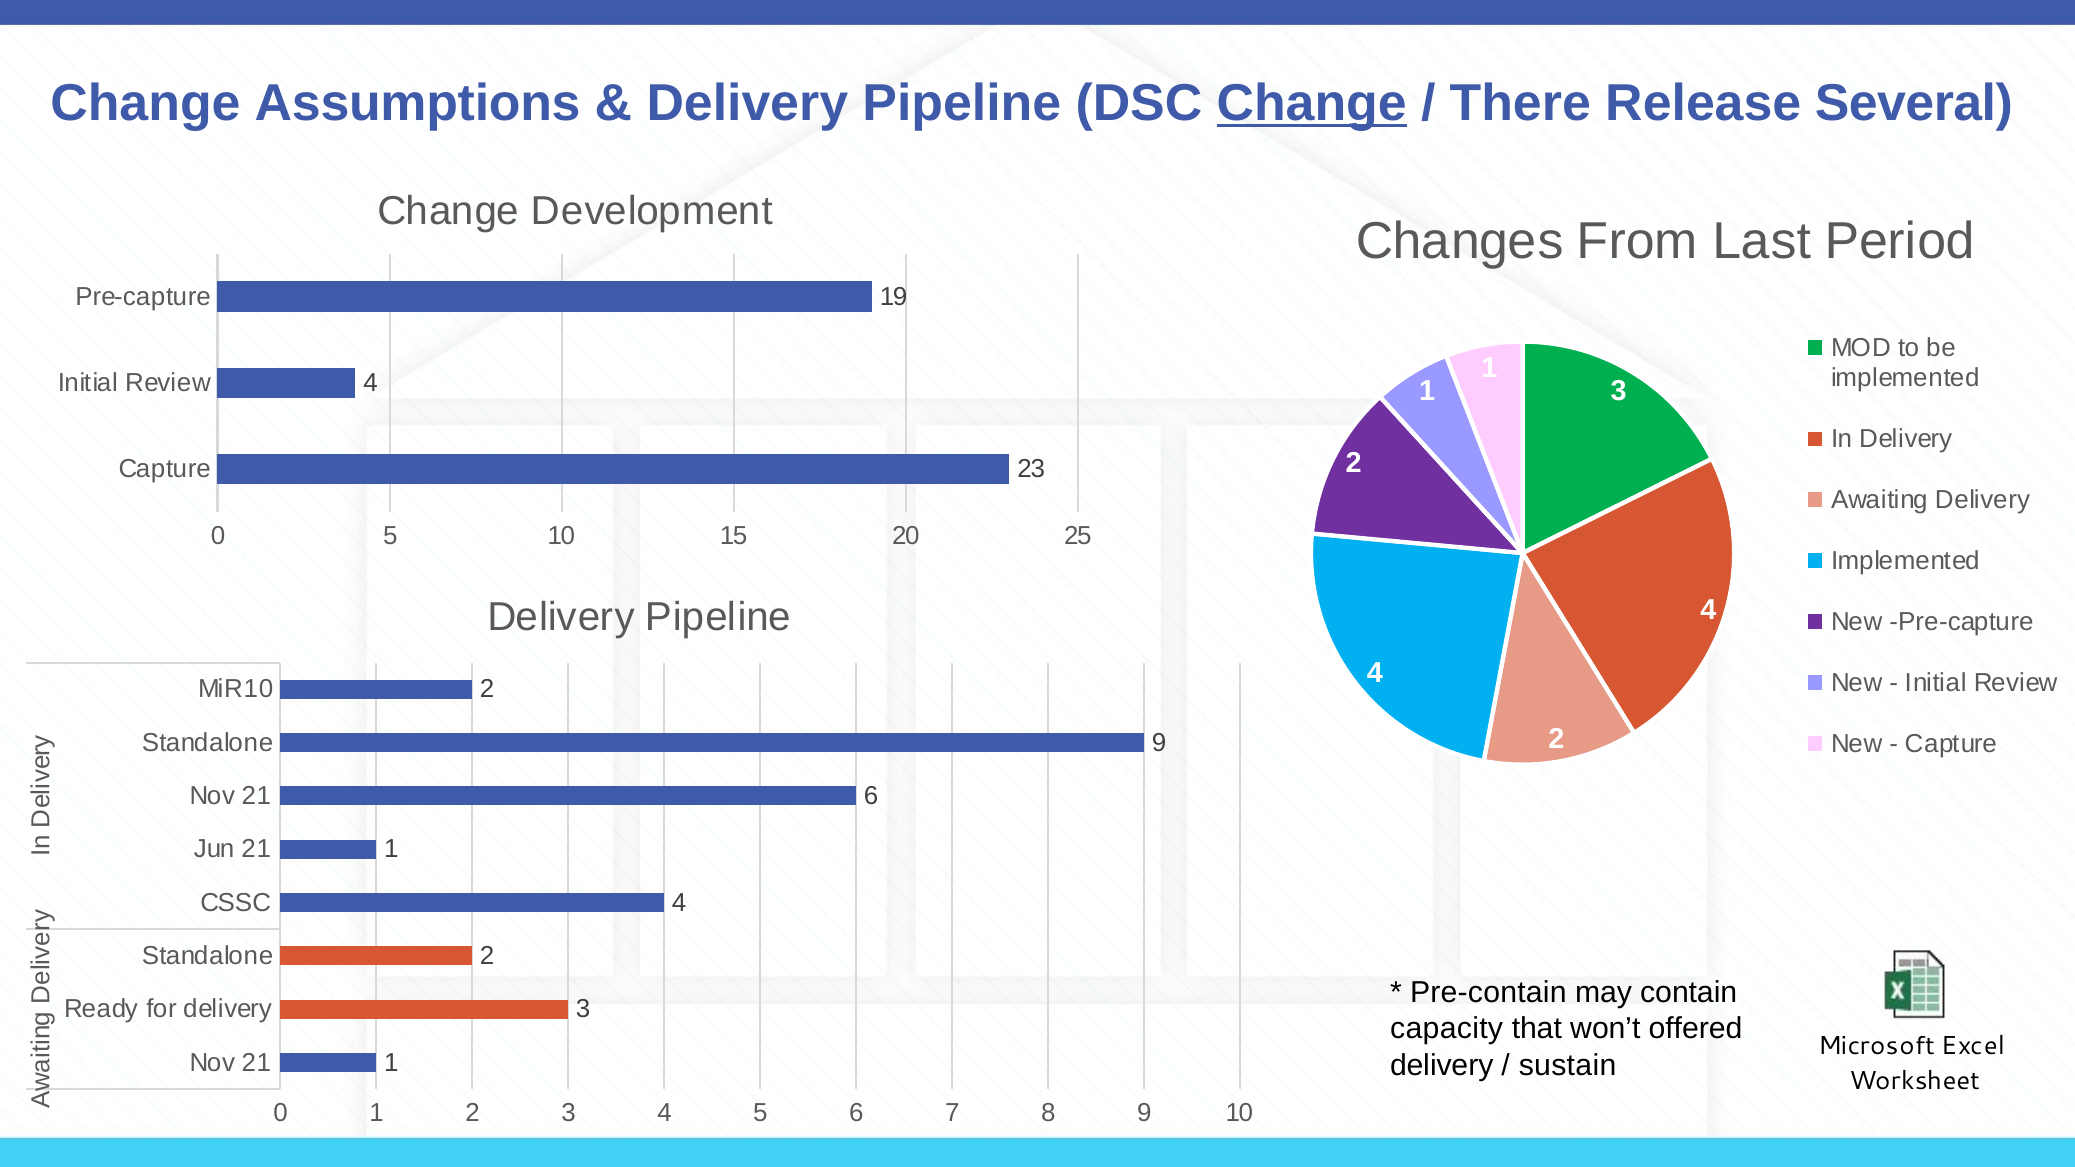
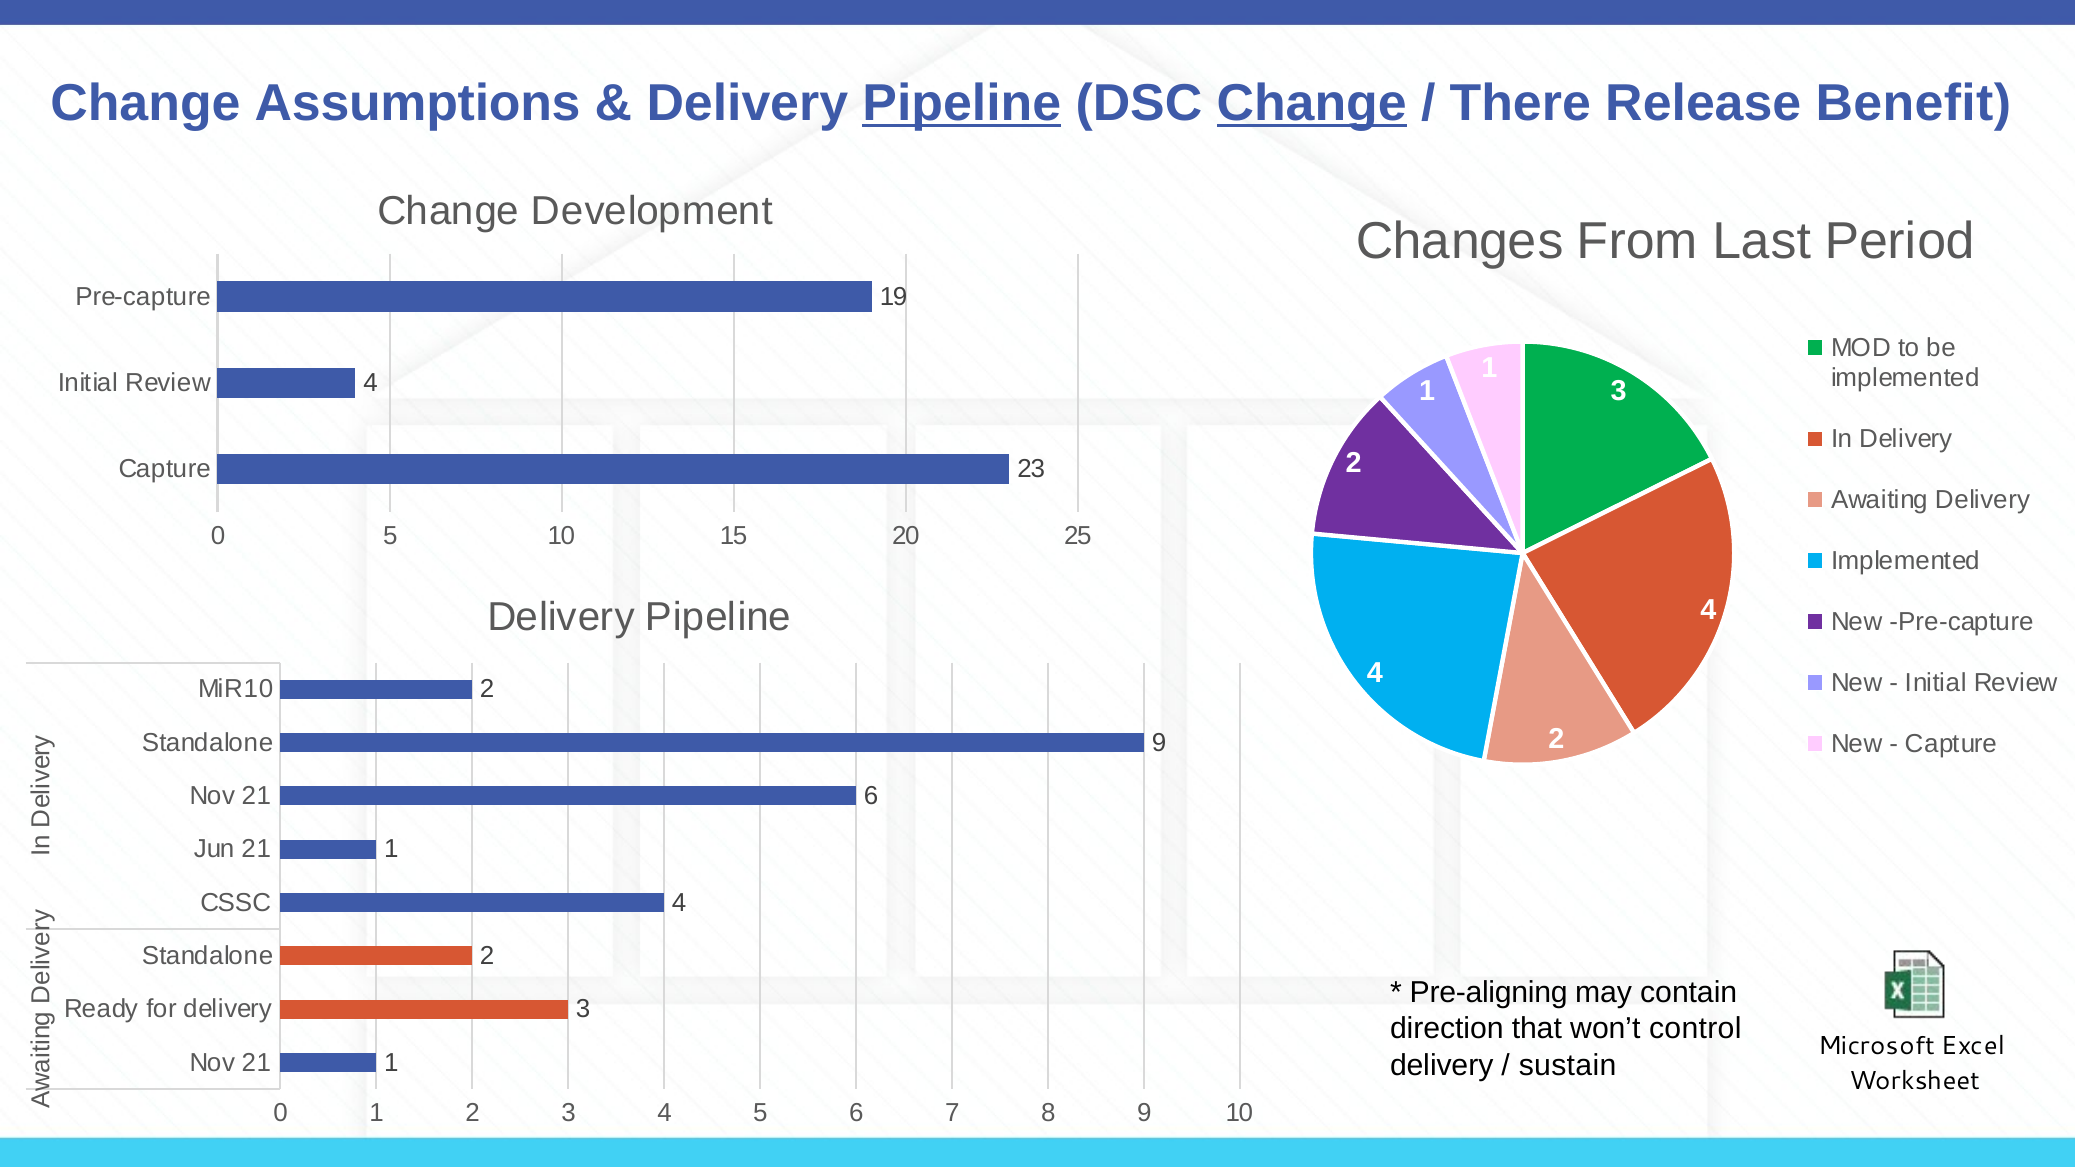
Pipeline at (962, 104) underline: none -> present
Several: Several -> Benefit
Pre-contain: Pre-contain -> Pre-aligning
capacity: capacity -> direction
offered: offered -> control
